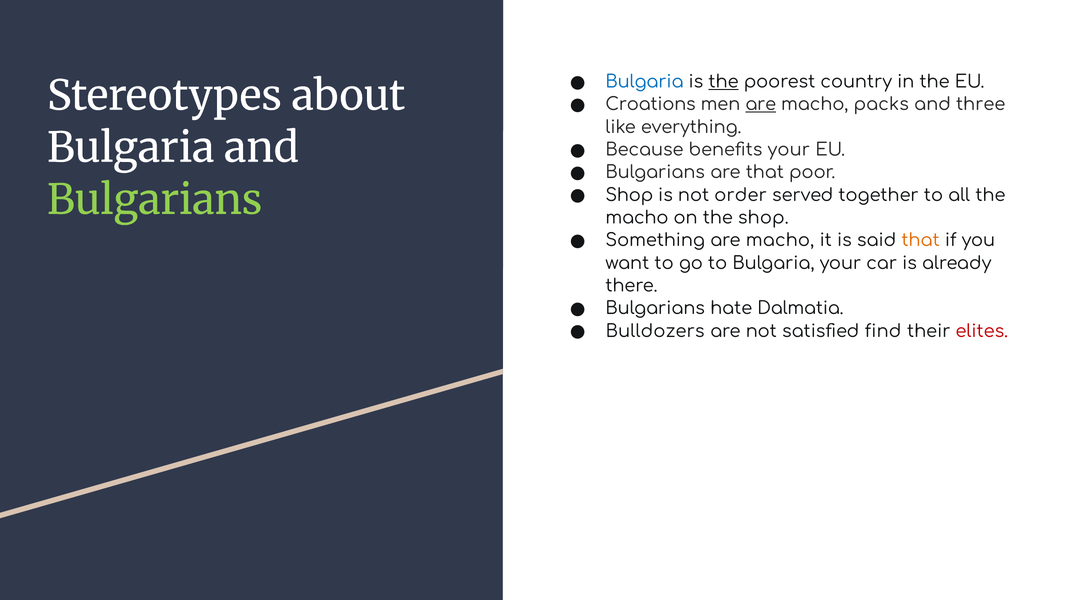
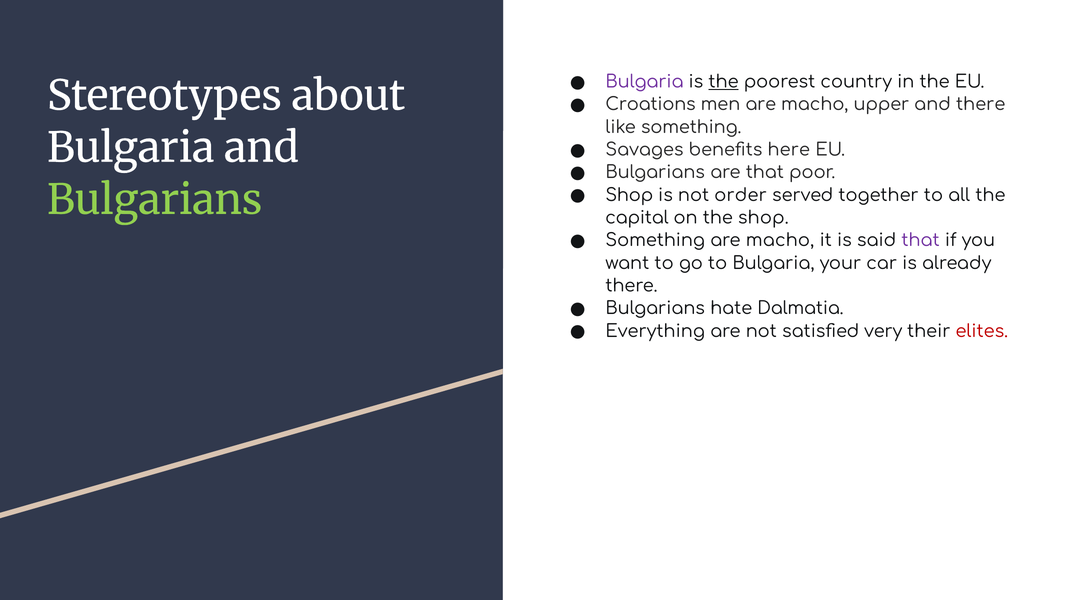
Bulgaria at (644, 82) colour: blue -> purple
are at (761, 104) underline: present -> none
packs: packs -> upper
and three: three -> there
like everything: everything -> something
Because: Because -> Savages
benefits your: your -> here
macho at (637, 218): macho -> capital
that at (921, 240) colour: orange -> purple
Bulldozers: Bulldozers -> Everything
find: find -> very
